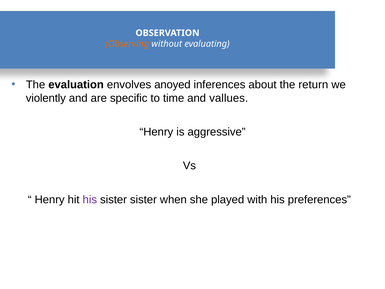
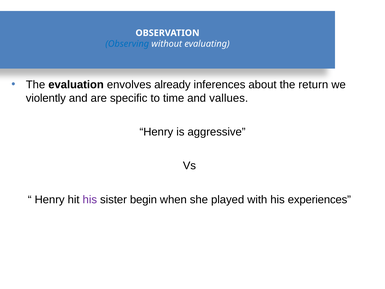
Observing colour: orange -> blue
anoyed: anoyed -> already
sister sister: sister -> begin
preferences: preferences -> experiences
